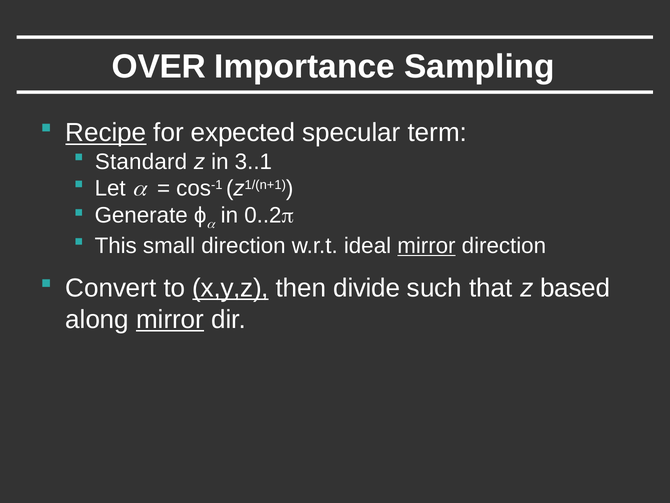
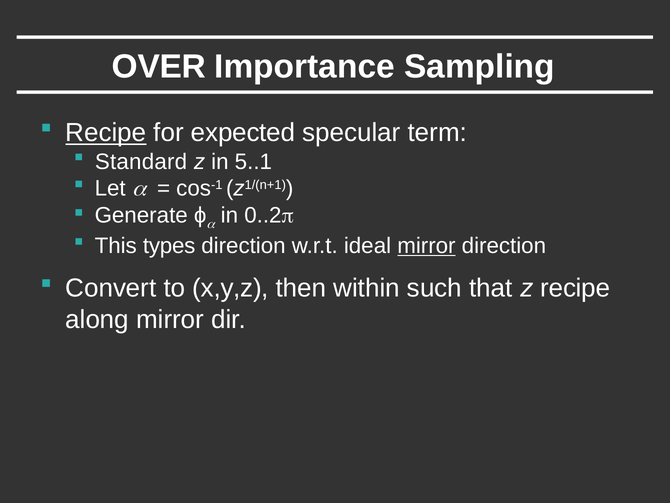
3..1: 3..1 -> 5..1
small: small -> types
x,y,z underline: present -> none
divide: divide -> within
z based: based -> recipe
mirror at (170, 319) underline: present -> none
